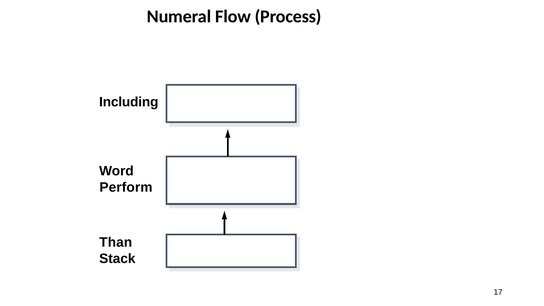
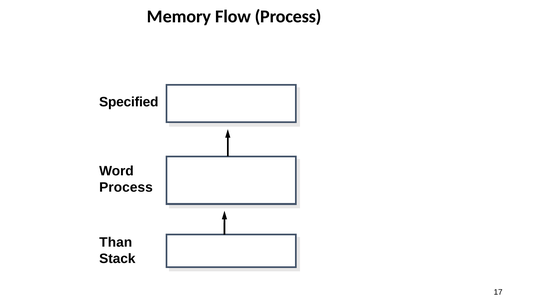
Numeral: Numeral -> Memory
Including: Including -> Specified
Perform at (126, 187): Perform -> Process
